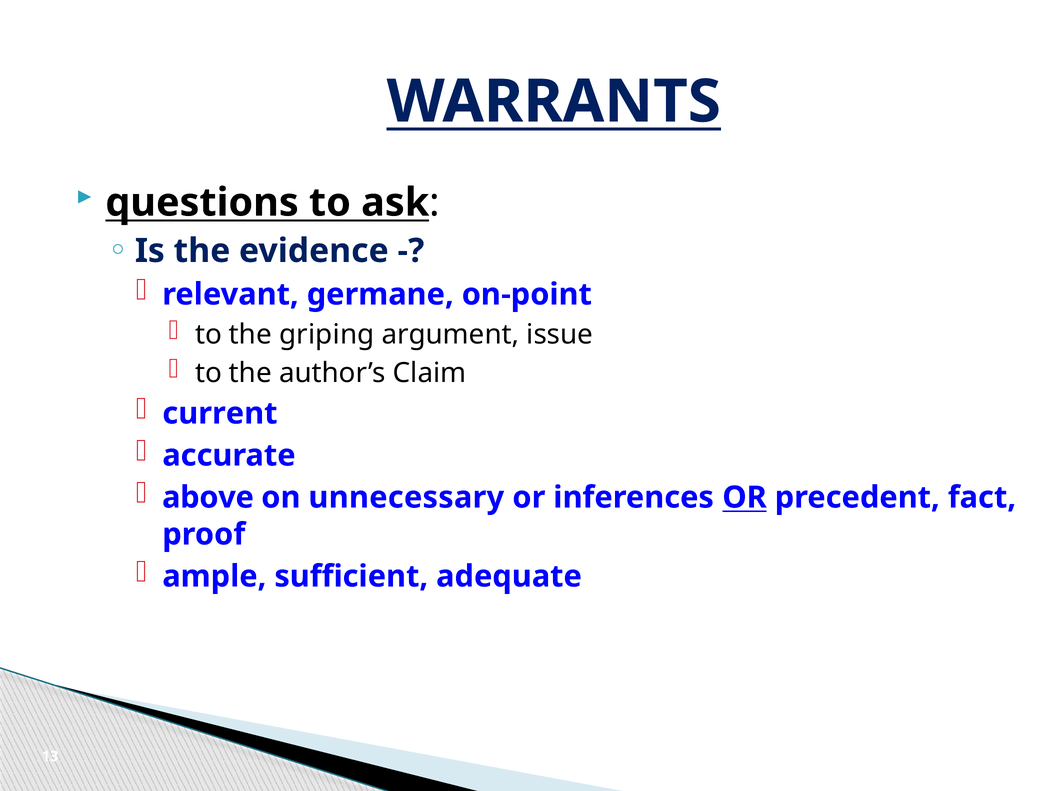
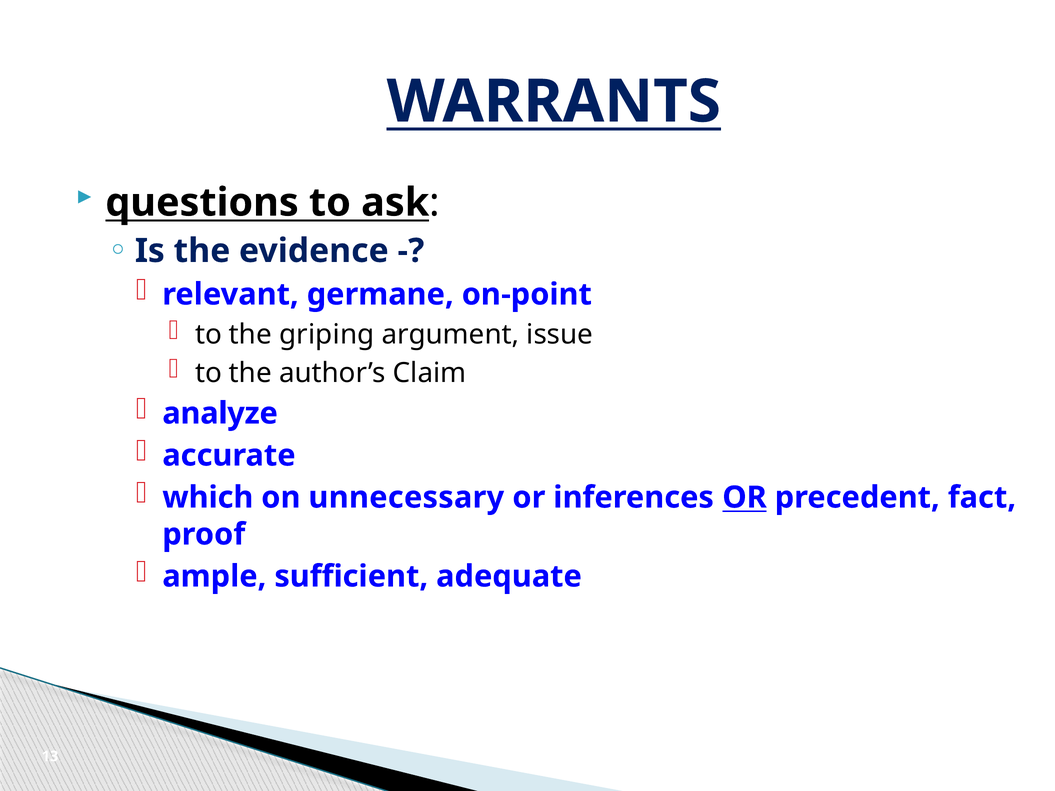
current: current -> analyze
above: above -> which
